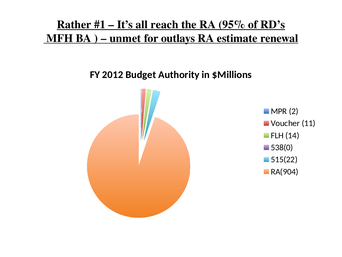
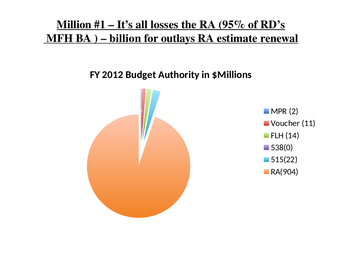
Rather: Rather -> Million
reach: reach -> losses
unmet: unmet -> billion
